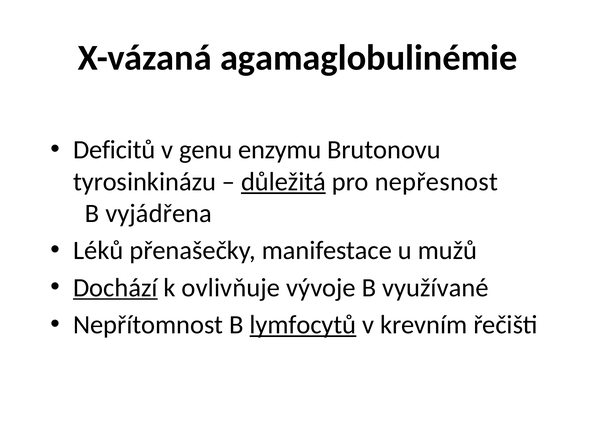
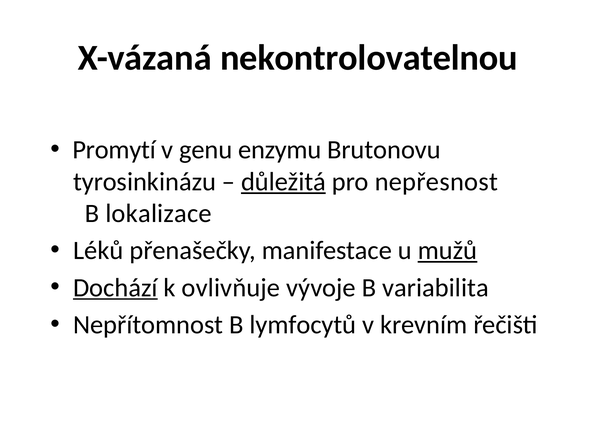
agamaglobulinémie: agamaglobulinémie -> nekontrolovatelnou
Deficitů: Deficitů -> Promytí
vyjádřena: vyjádřena -> lokalizace
mužů underline: none -> present
využívané: využívané -> variabilita
lymfocytů underline: present -> none
